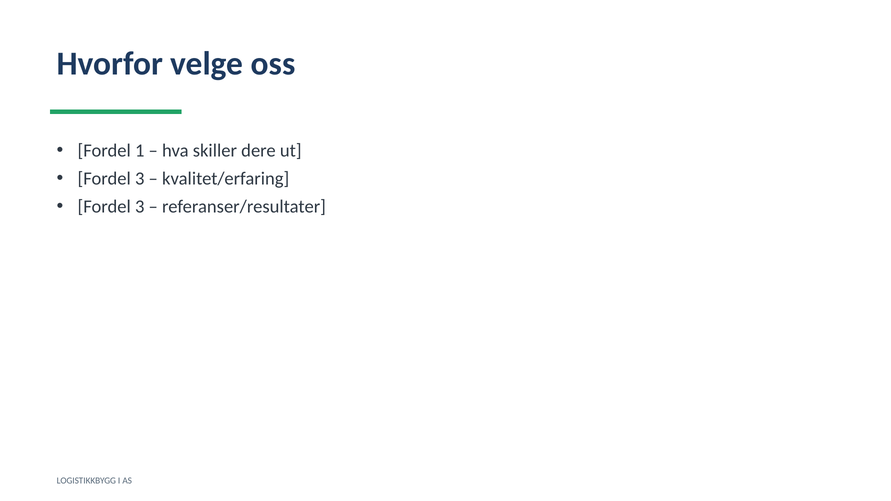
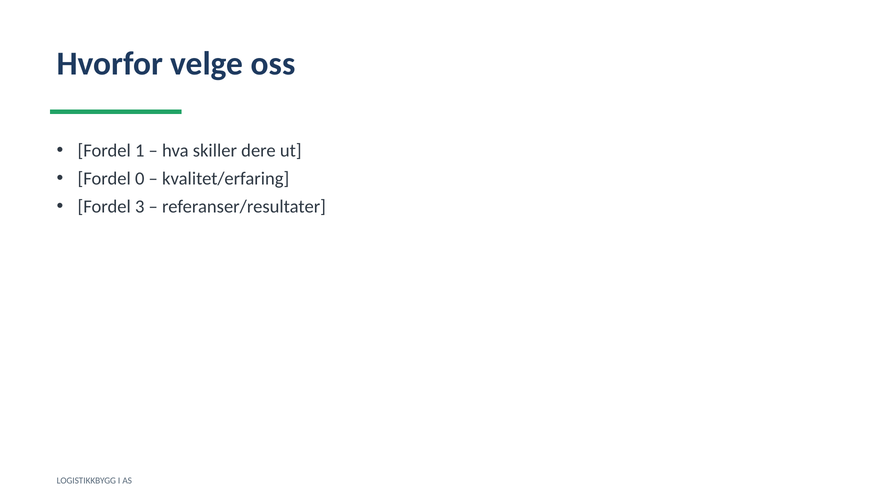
3 at (140, 179): 3 -> 0
